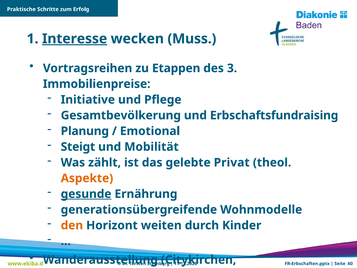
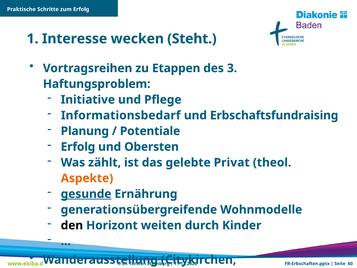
Interesse underline: present -> none
Muss: Muss -> Steht
Immobilienpreise: Immobilienpreise -> Haftungsproblem
Gesamtbevölkerung: Gesamtbevölkerung -> Informationsbedarf
Emotional: Emotional -> Potentiale
Steigt at (78, 147): Steigt -> Erfolg
Mobilität: Mobilität -> Obersten
den colour: orange -> black
